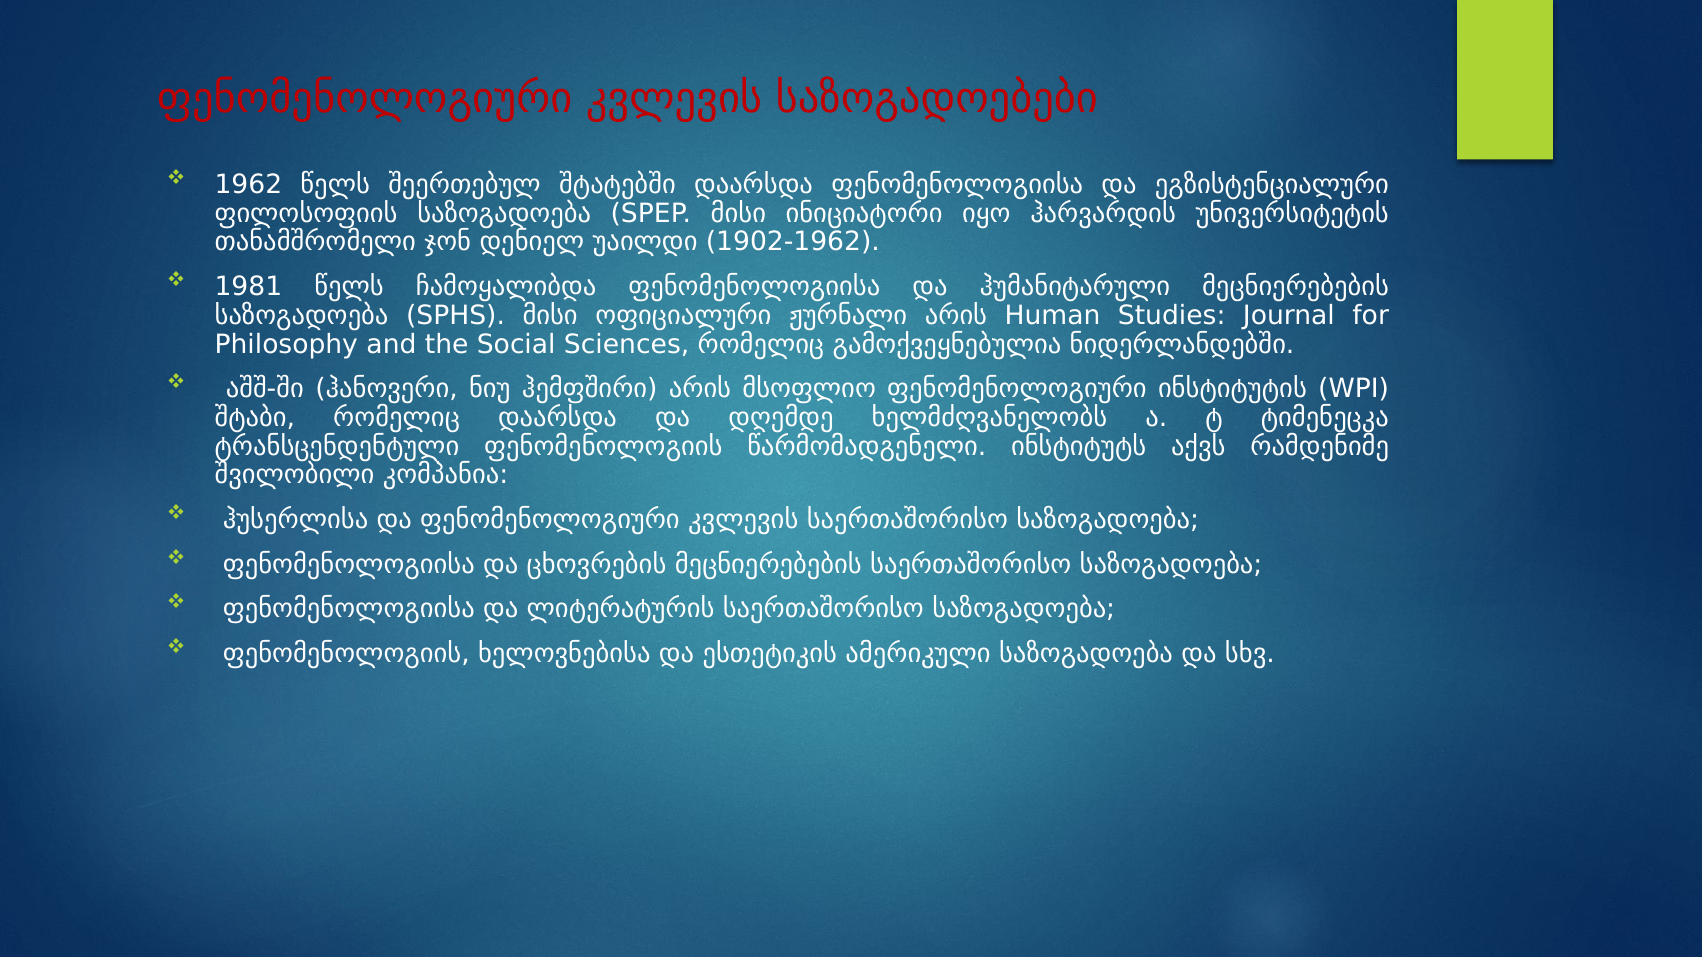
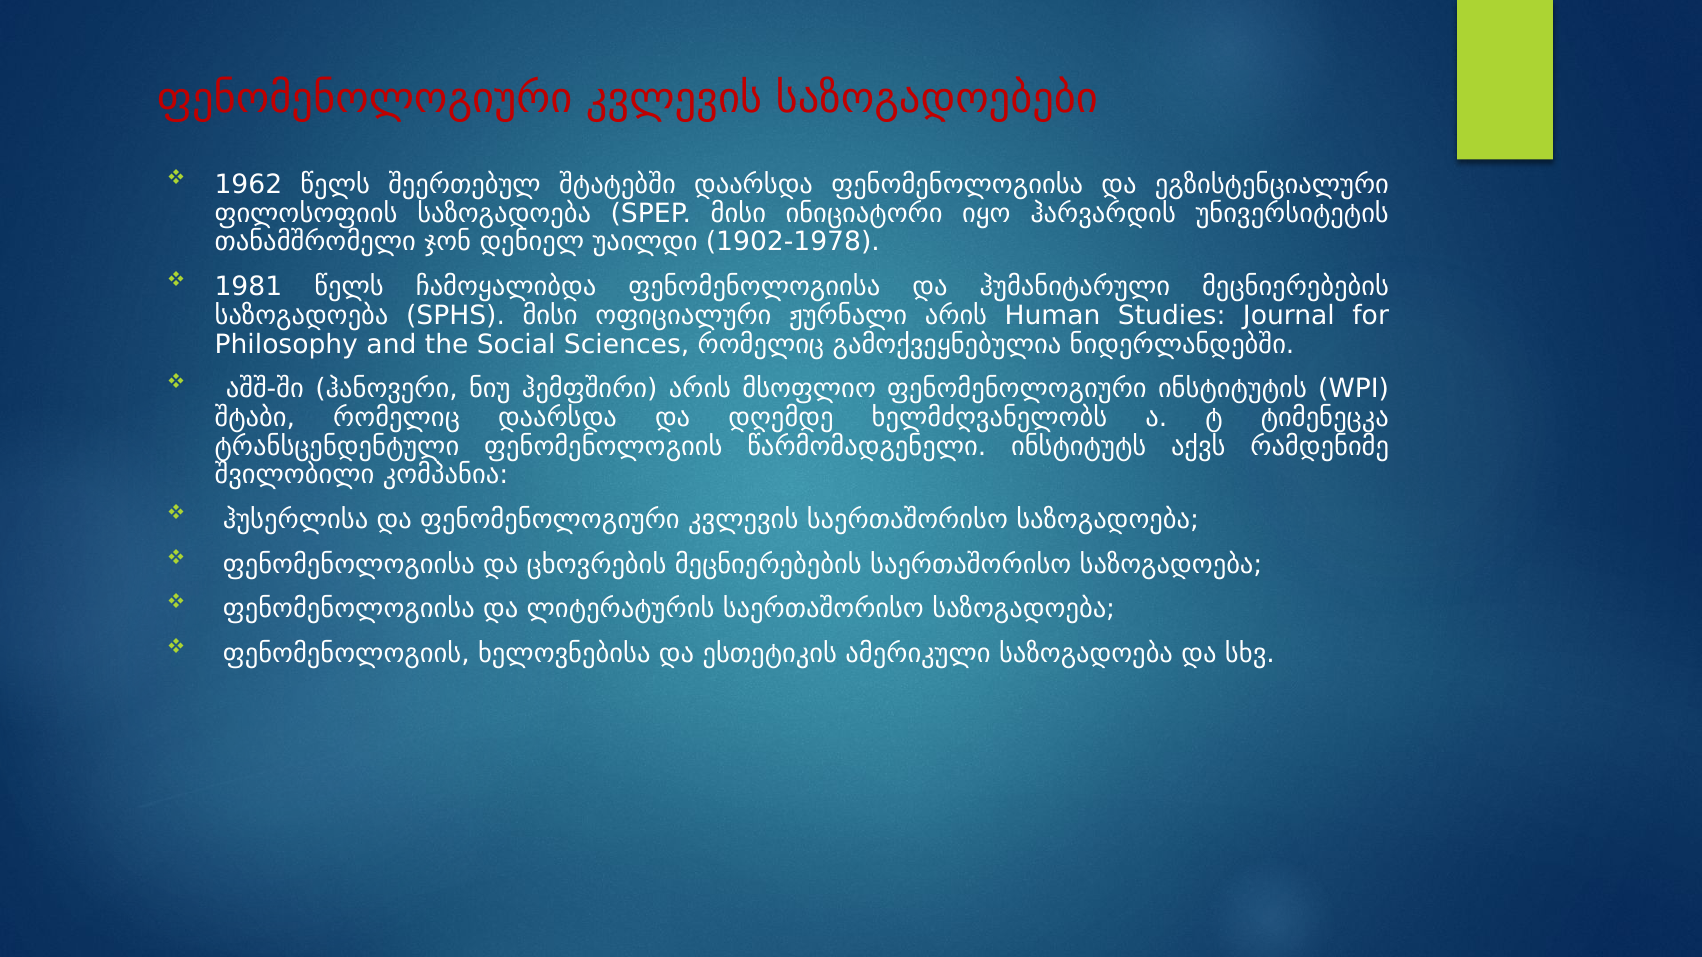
1902-1962: 1902-1962 -> 1902-1978
